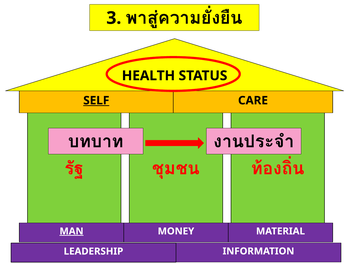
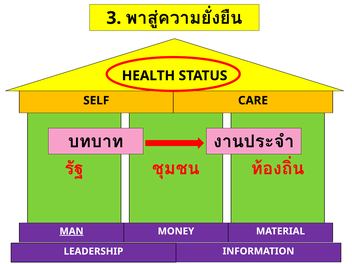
SELF underline: present -> none
